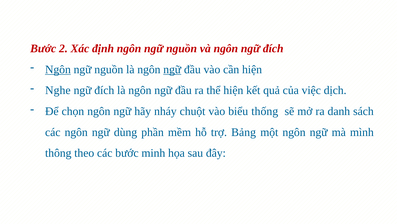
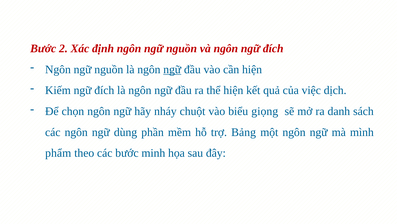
Ngôn at (58, 69) underline: present -> none
Nghe: Nghe -> Kiếm
thống: thống -> giọng
thông: thông -> phẩm
